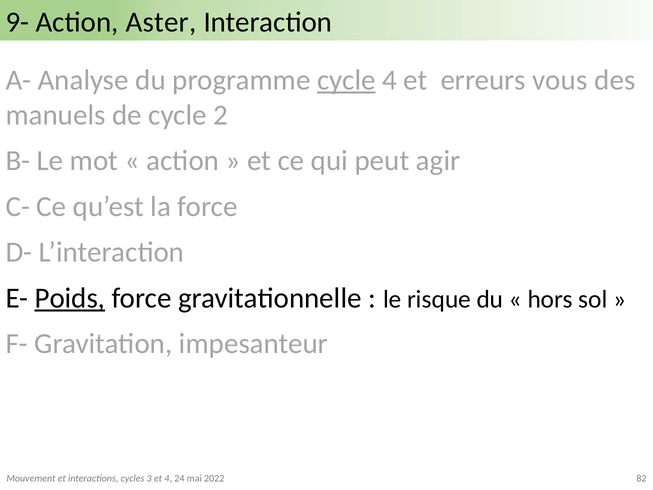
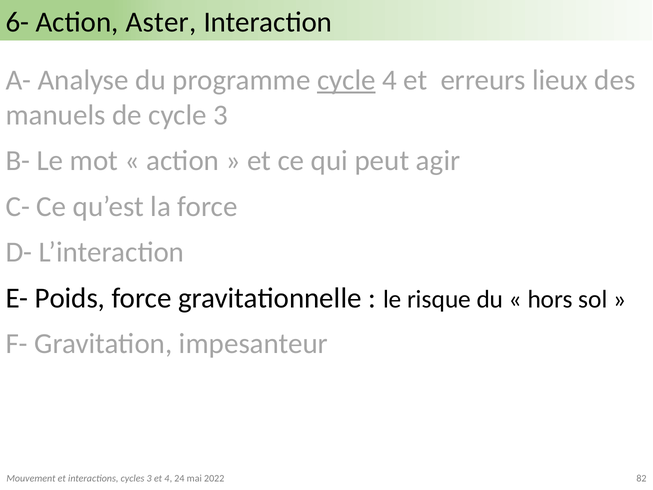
9-: 9- -> 6-
vous: vous -> lieux
cycle 2: 2 -> 3
Poids underline: present -> none
